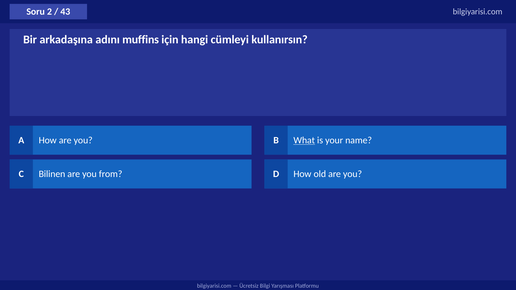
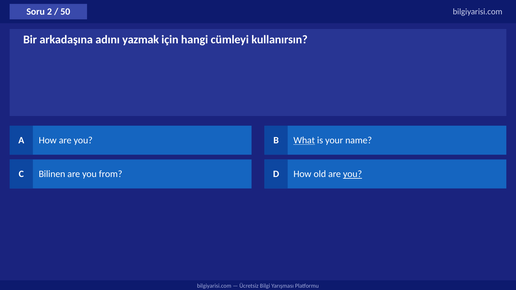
43: 43 -> 50
muffins: muffins -> yazmak
you at (353, 174) underline: none -> present
